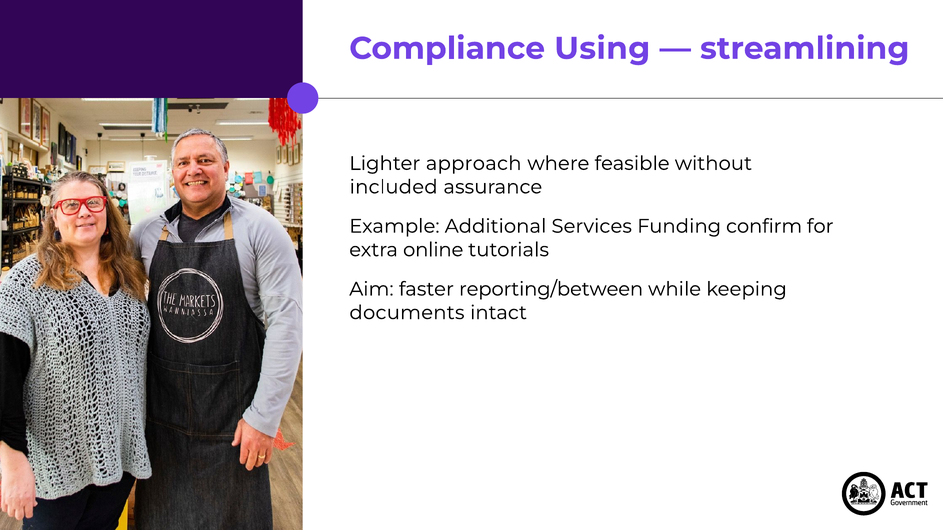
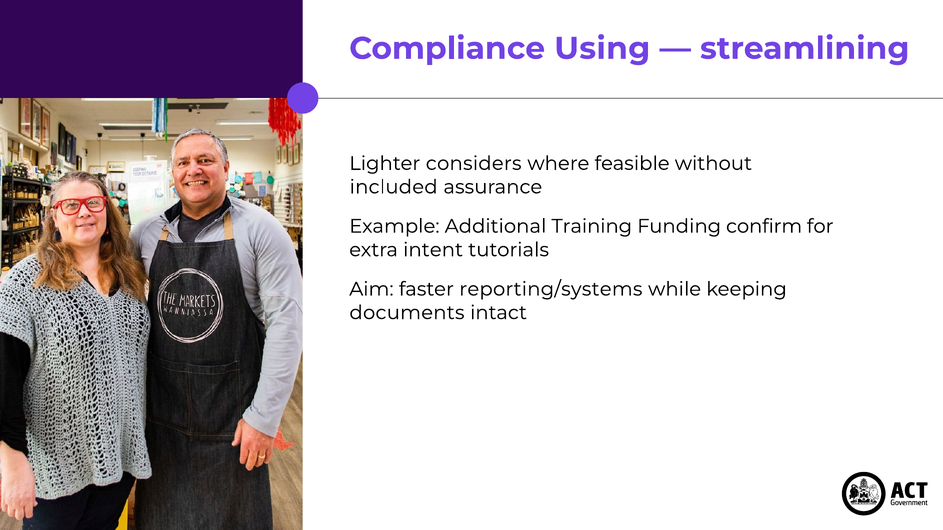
approach: approach -> considers
Services: Services -> Training
online: online -> intent
reporting/between: reporting/between -> reporting/systems
